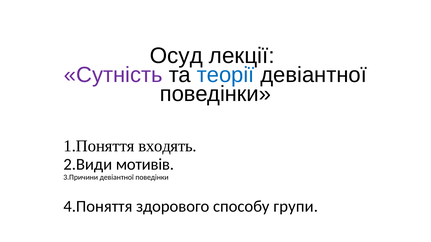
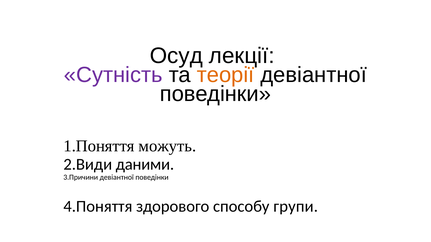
теорії colour: blue -> orange
входять: входять -> можуть
мотивів: мотивів -> даними
